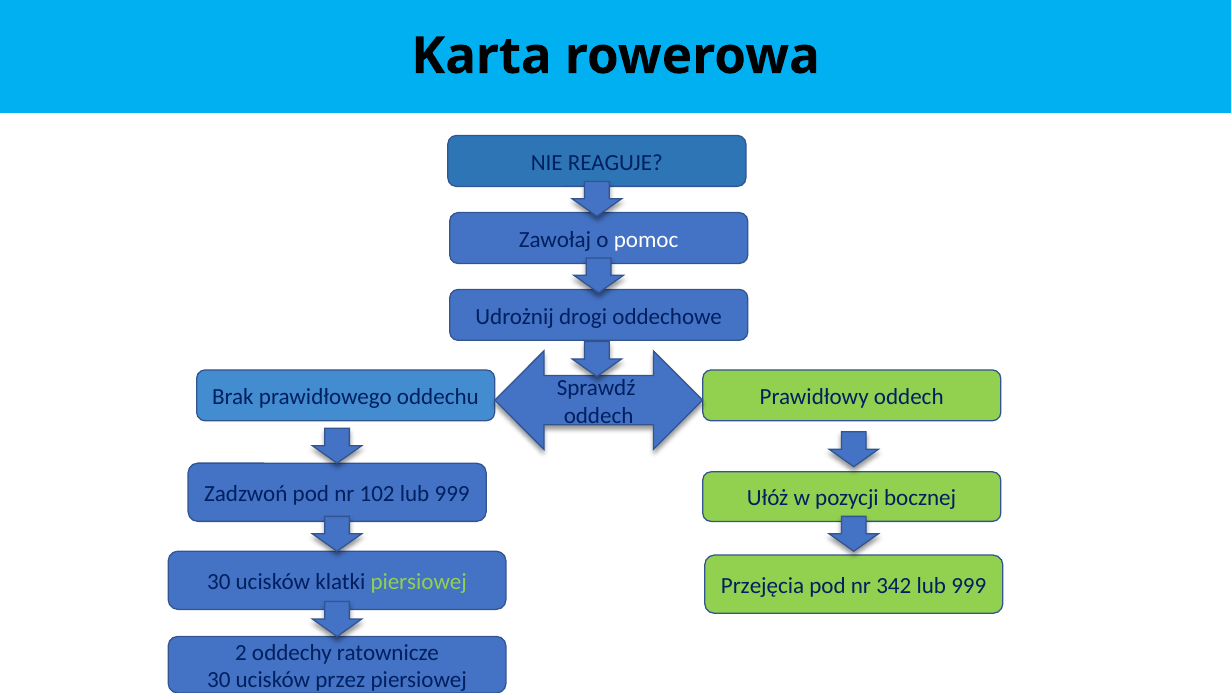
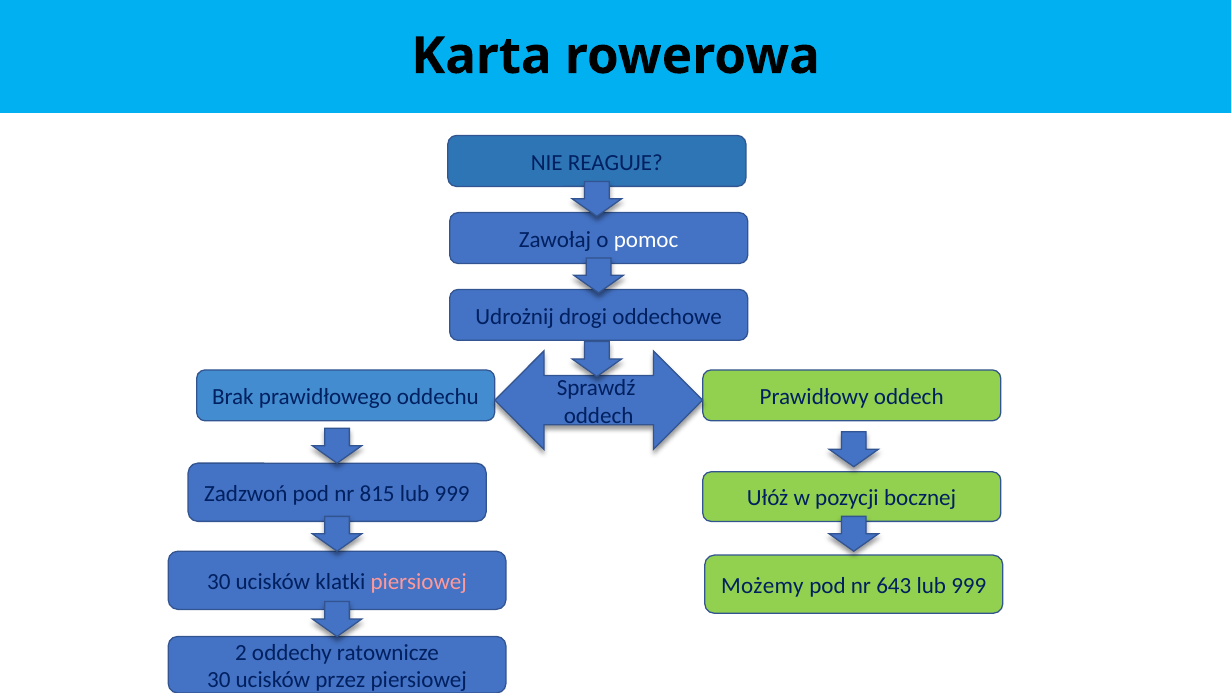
102: 102 -> 815
piersiowej at (419, 581) colour: light green -> pink
Przejęcia: Przejęcia -> Możemy
342: 342 -> 643
